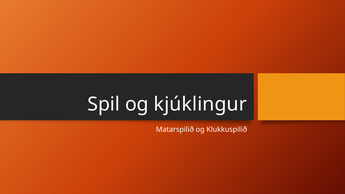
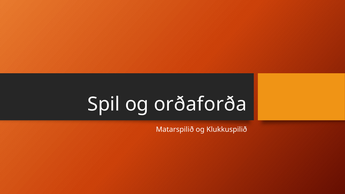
kjúklingur: kjúklingur -> orðaforða
